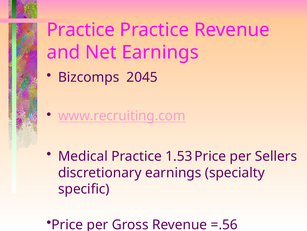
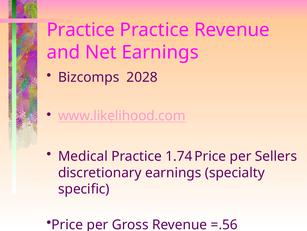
2045: 2045 -> 2028
www.recruiting.com: www.recruiting.com -> www.likelihood.com
1.53: 1.53 -> 1.74
